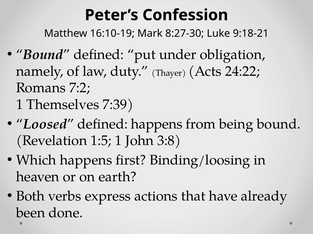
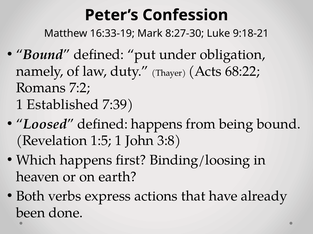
16:10-19: 16:10-19 -> 16:33-19
24:22: 24:22 -> 68:22
Themselves: Themselves -> Established
